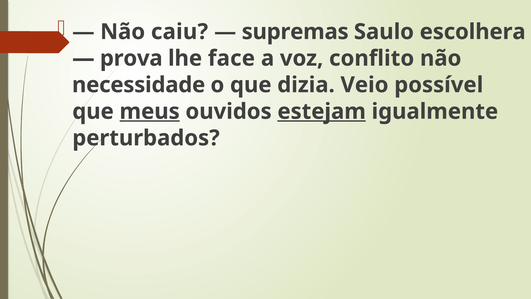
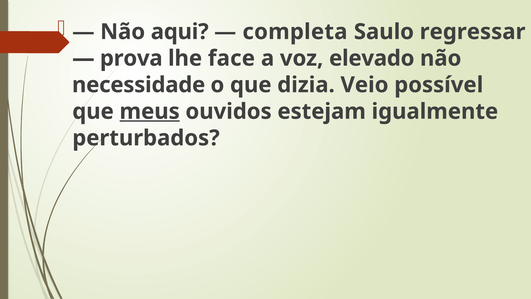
caiu: caiu -> aqui
supremas: supremas -> completa
escolhera: escolhera -> regressar
conflito: conflito -> elevado
estejam underline: present -> none
